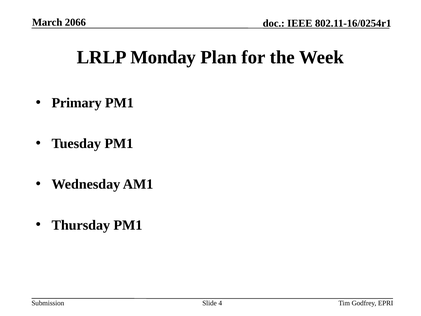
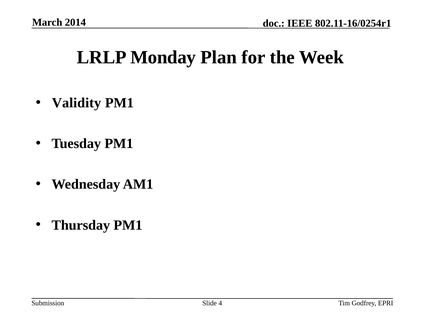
2066: 2066 -> 2014
Primary: Primary -> Validity
